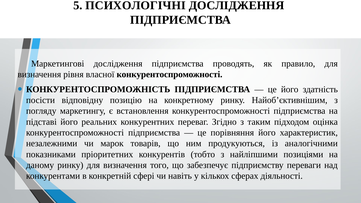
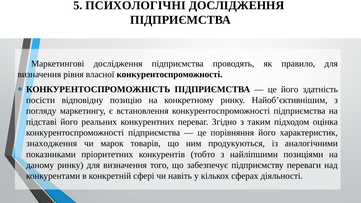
незалежними: незалежними -> знаходження
